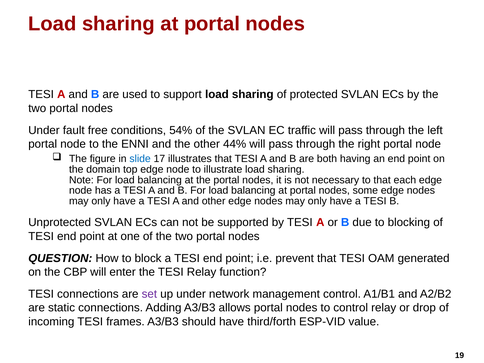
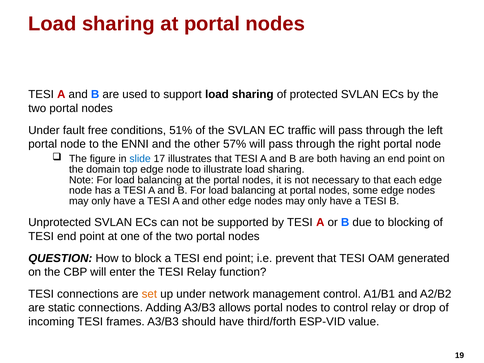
54%: 54% -> 51%
44%: 44% -> 57%
set colour: purple -> orange
